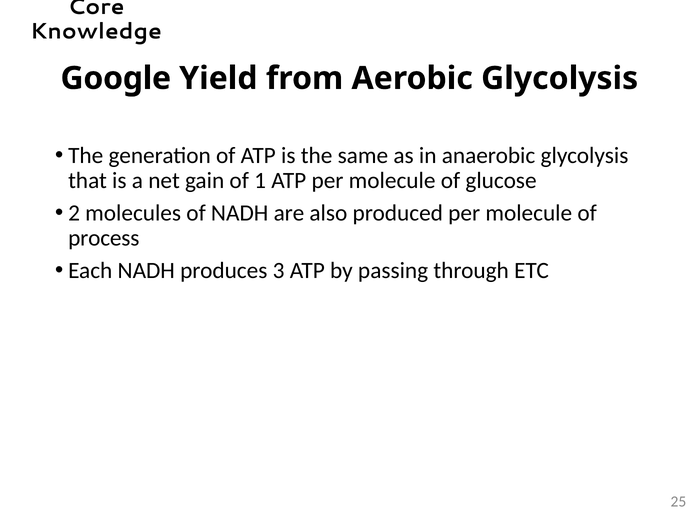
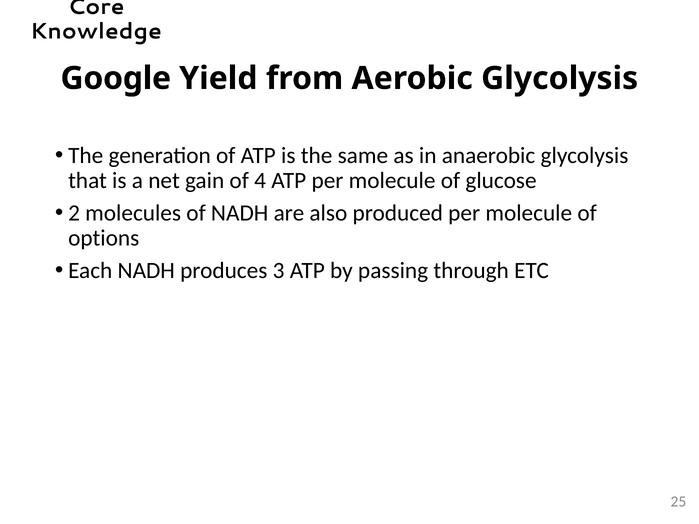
1: 1 -> 4
process: process -> options
